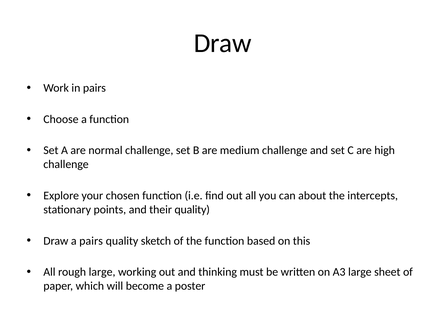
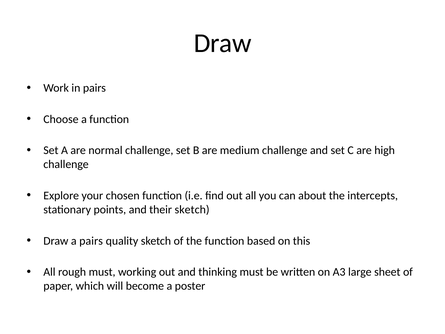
their quality: quality -> sketch
rough large: large -> must
